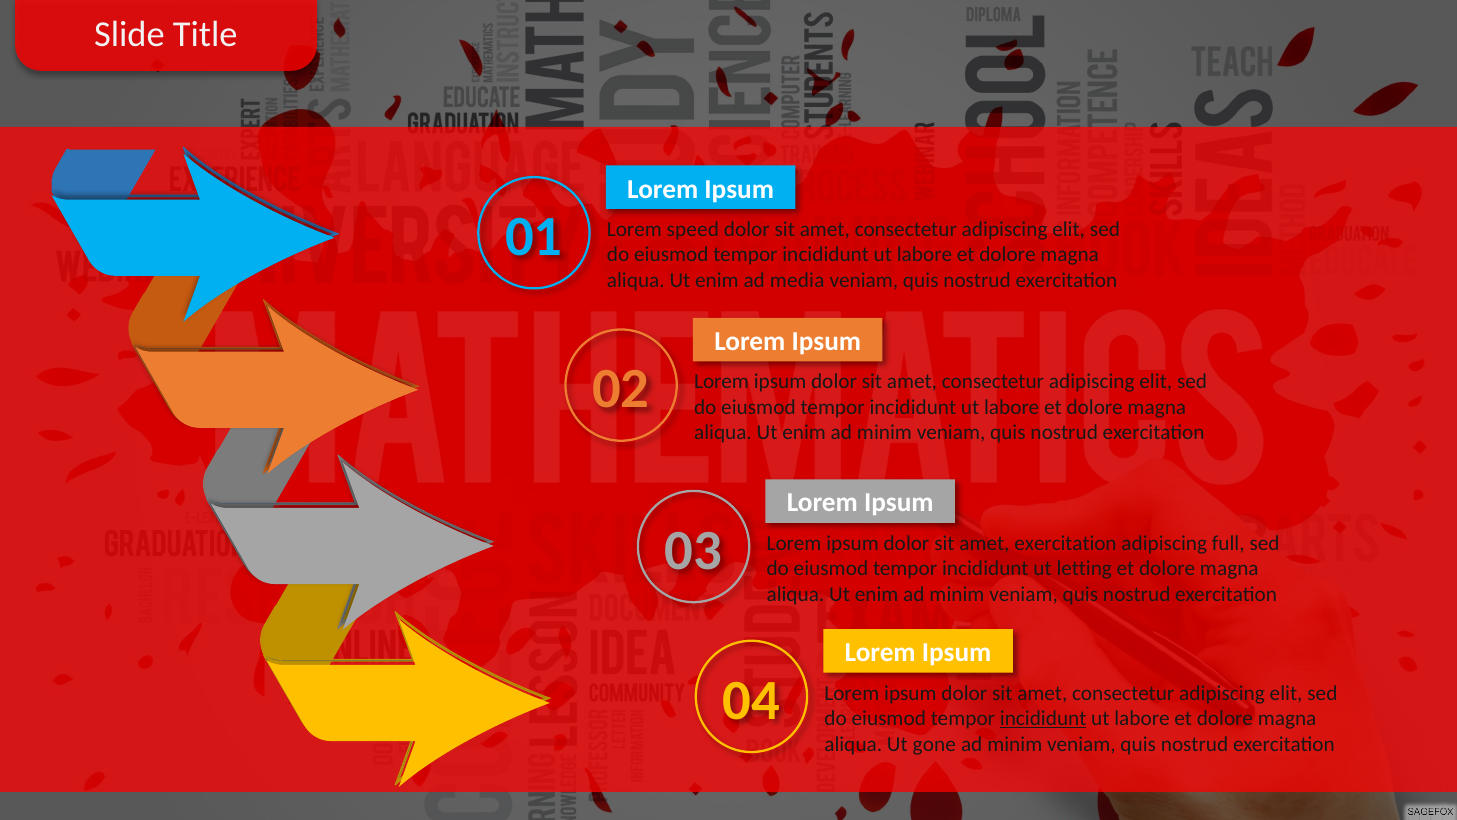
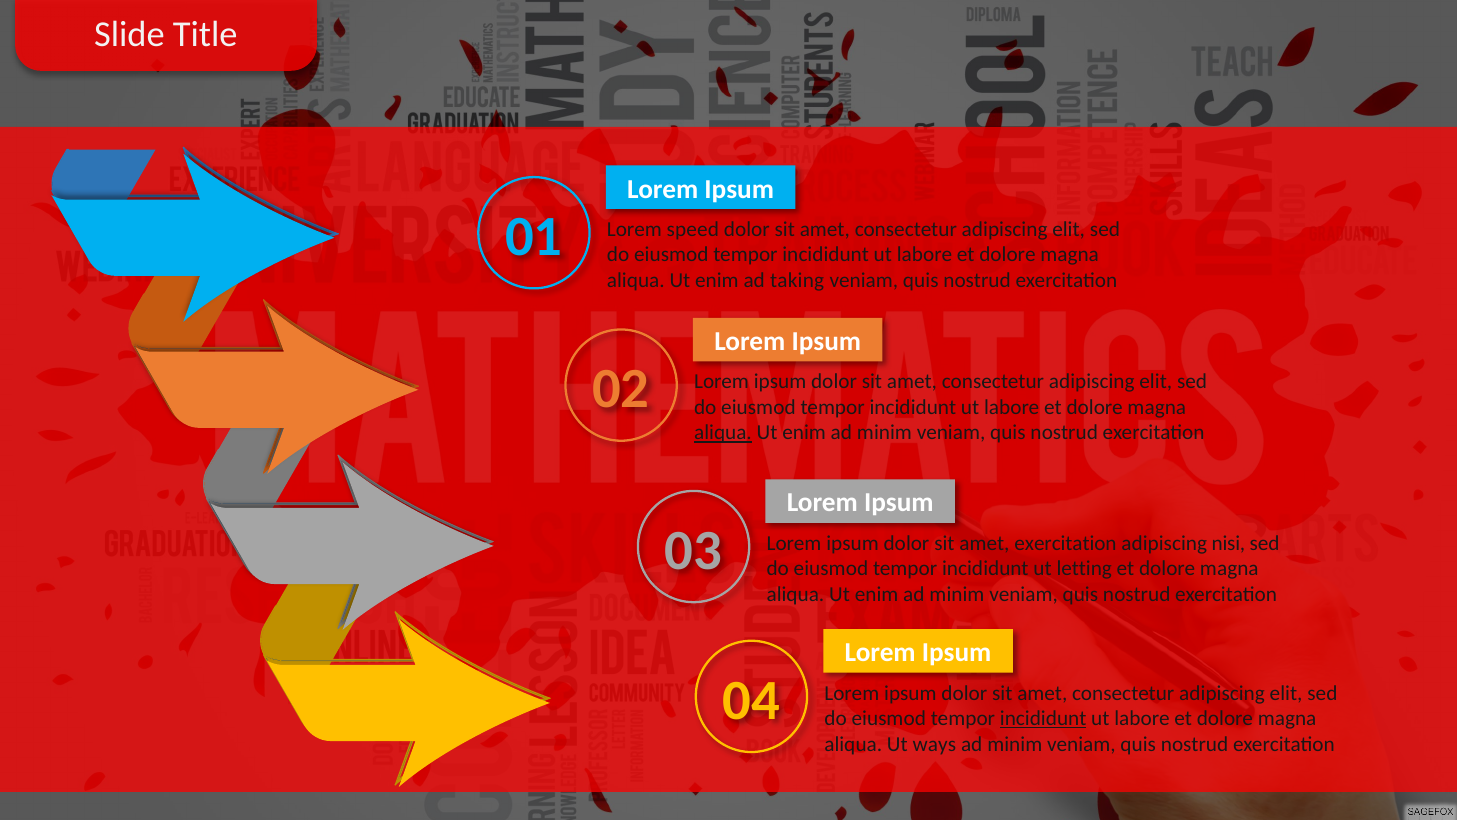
media: media -> taking
aliqua at (723, 433) underline: none -> present
full: full -> nisi
gone: gone -> ways
